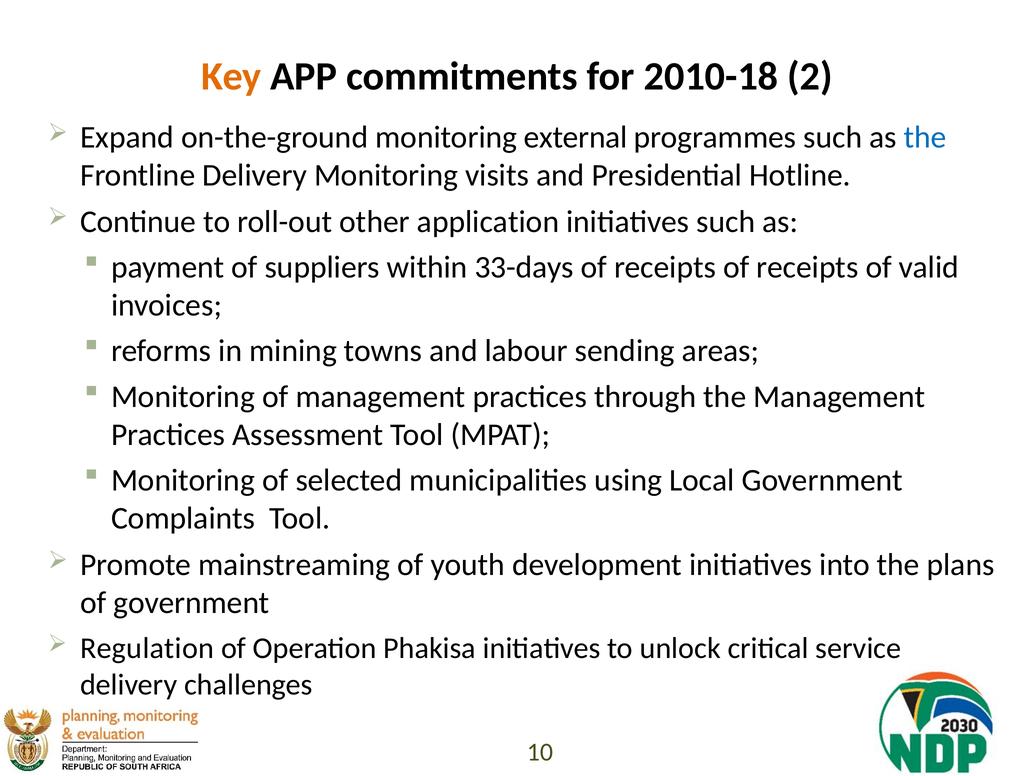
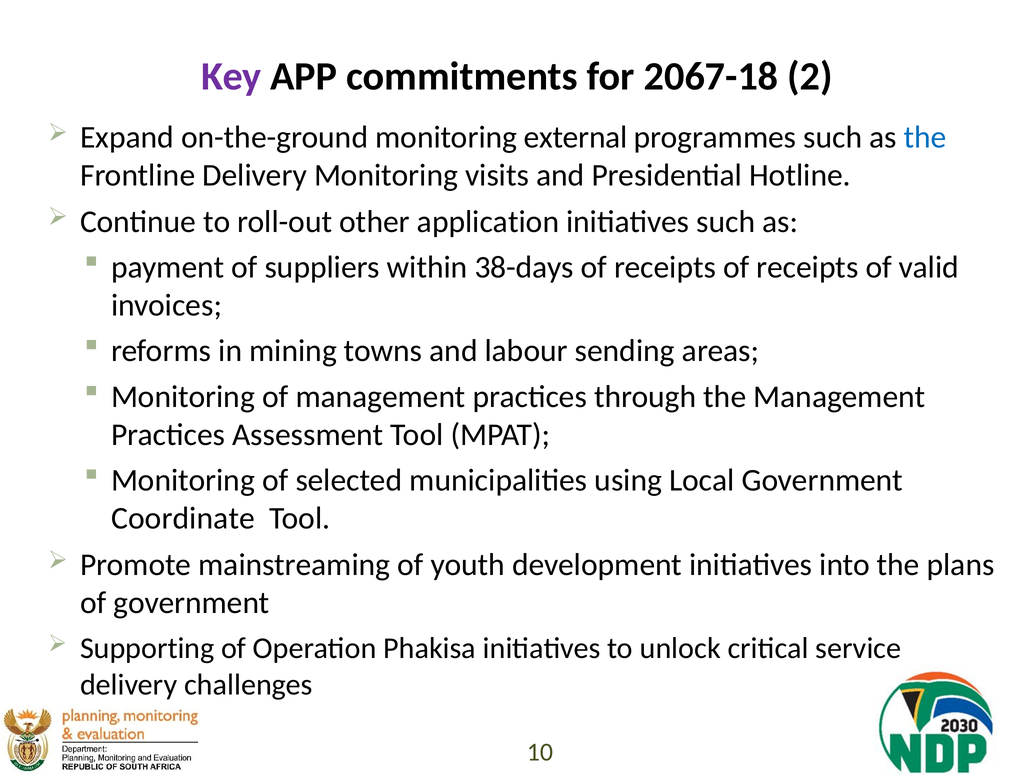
Key colour: orange -> purple
2010-18: 2010-18 -> 2067-18
33-days: 33-days -> 38-days
Complaints: Complaints -> Coordinate
Regulation: Regulation -> Supporting
